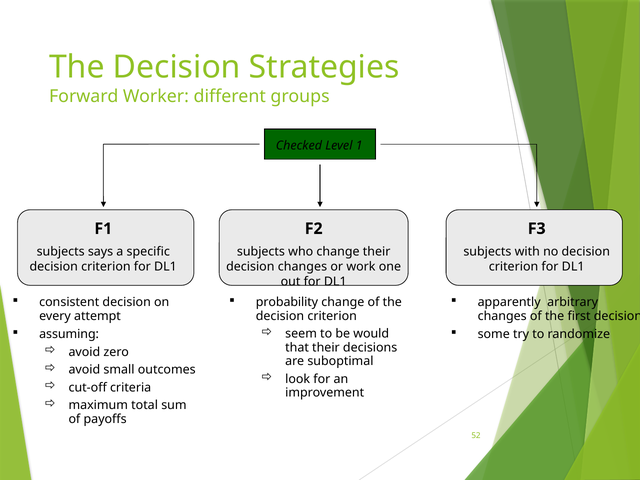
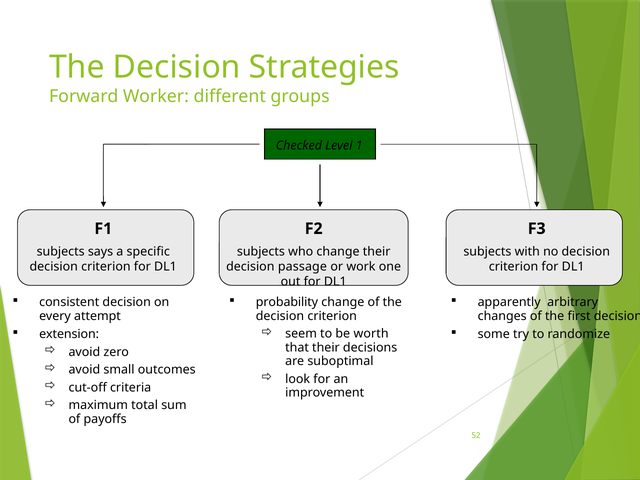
decision changes: changes -> passage
would: would -> worth
assuming: assuming -> extension
